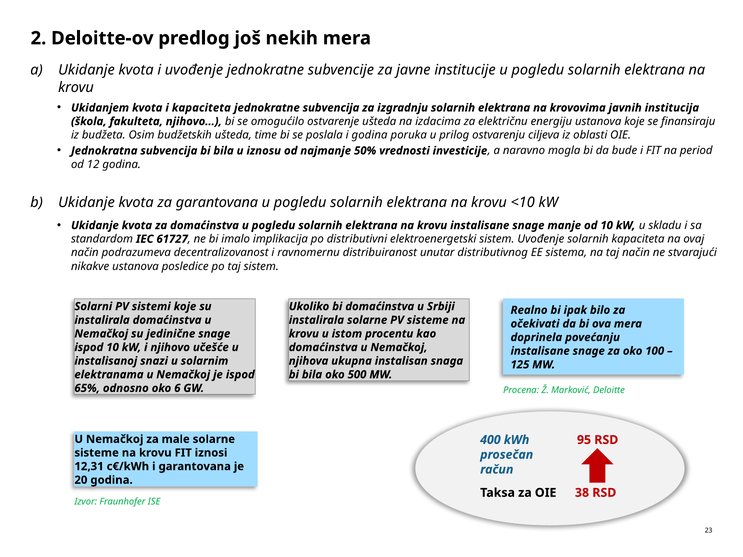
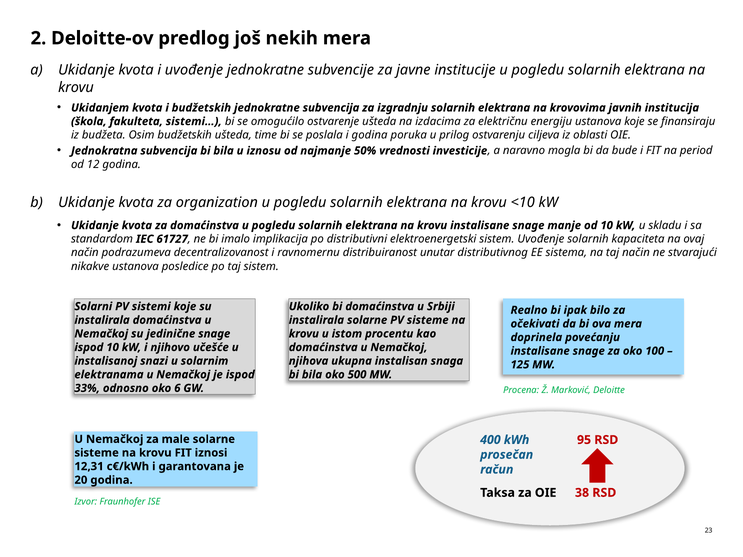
i kapaciteta: kapaciteta -> budžetskih
njihovo…: njihovo… -> sistemi…
za garantovana: garantovana -> organization
65%: 65% -> 33%
